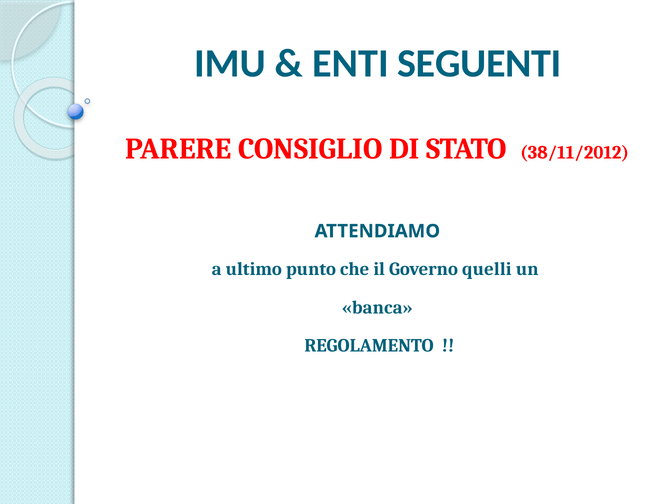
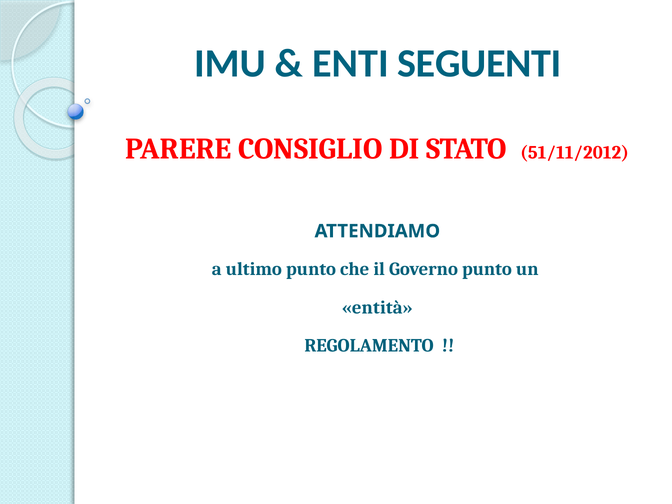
38/11/2012: 38/11/2012 -> 51/11/2012
Governo quelli: quelli -> punto
banca: banca -> entità
